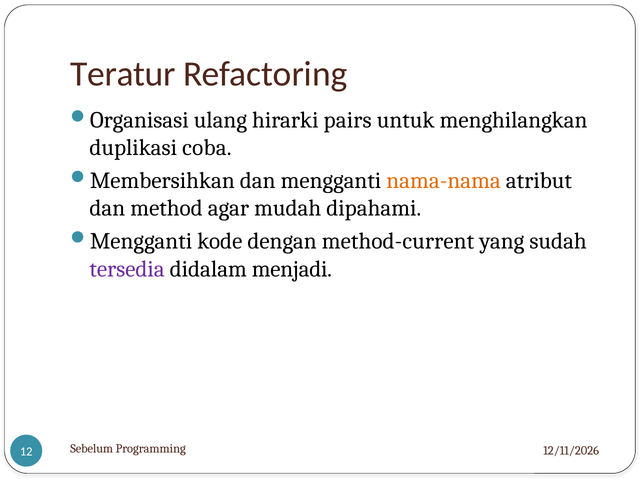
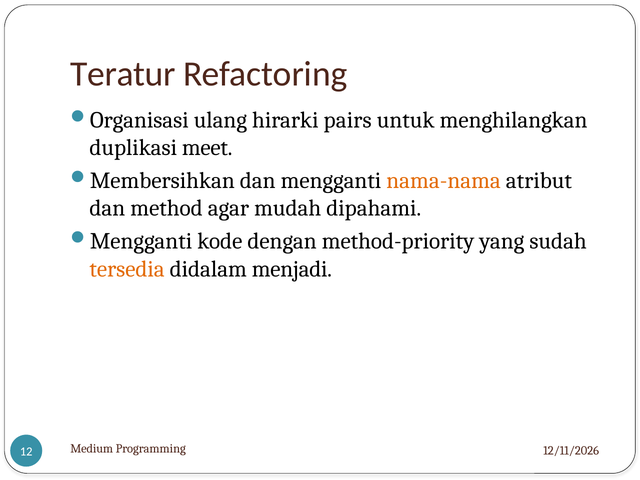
coba: coba -> meet
method-current: method-current -> method-priority
tersedia colour: purple -> orange
Sebelum: Sebelum -> Medium
